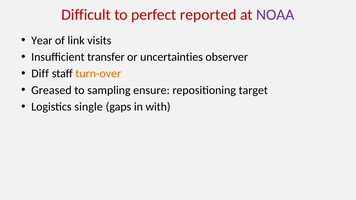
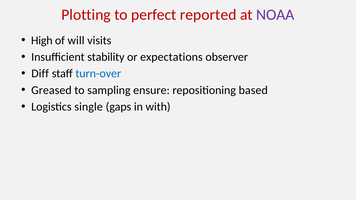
Difficult: Difficult -> Plotting
Year: Year -> High
link: link -> will
transfer: transfer -> stability
uncertainties: uncertainties -> expectations
turn-over colour: orange -> blue
target: target -> based
